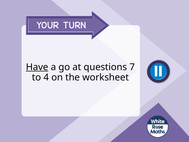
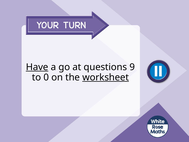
7: 7 -> 9
4: 4 -> 0
worksheet underline: none -> present
